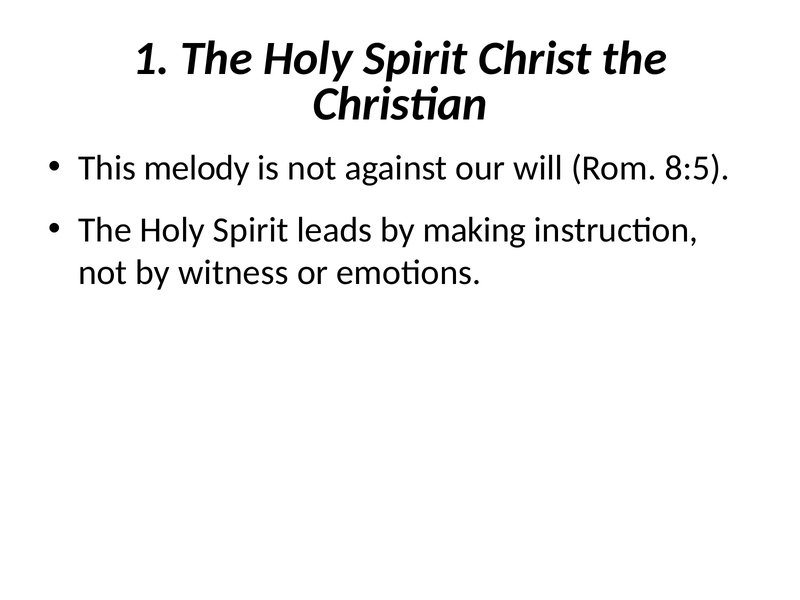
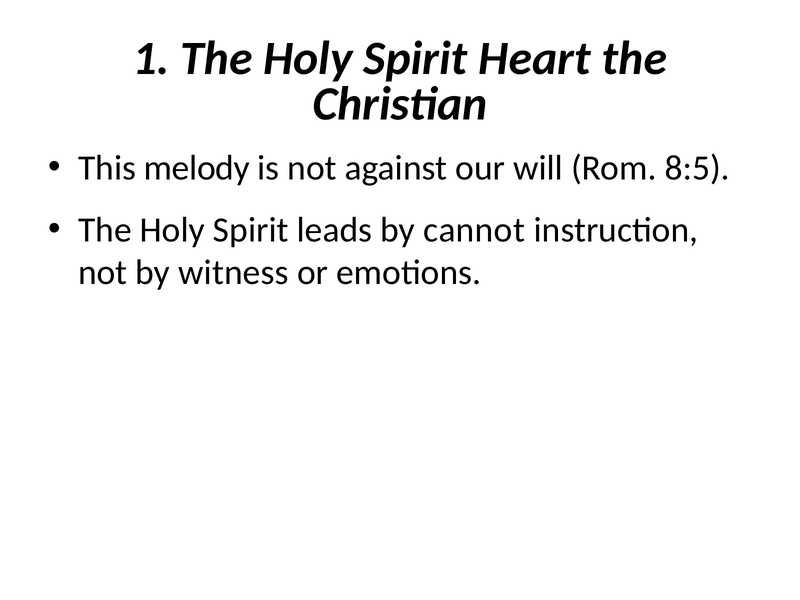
Christ: Christ -> Heart
making: making -> cannot
